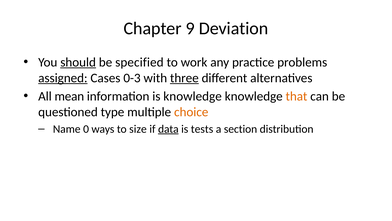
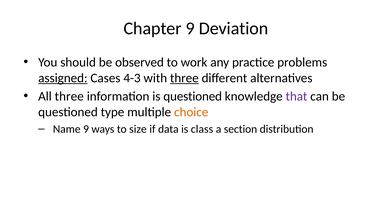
should underline: present -> none
specified: specified -> observed
0-3: 0-3 -> 4-3
All mean: mean -> three
is knowledge: knowledge -> questioned
that colour: orange -> purple
Name 0: 0 -> 9
data underline: present -> none
tests: tests -> class
